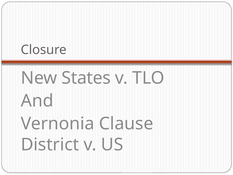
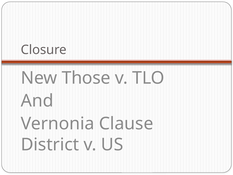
States: States -> Those
